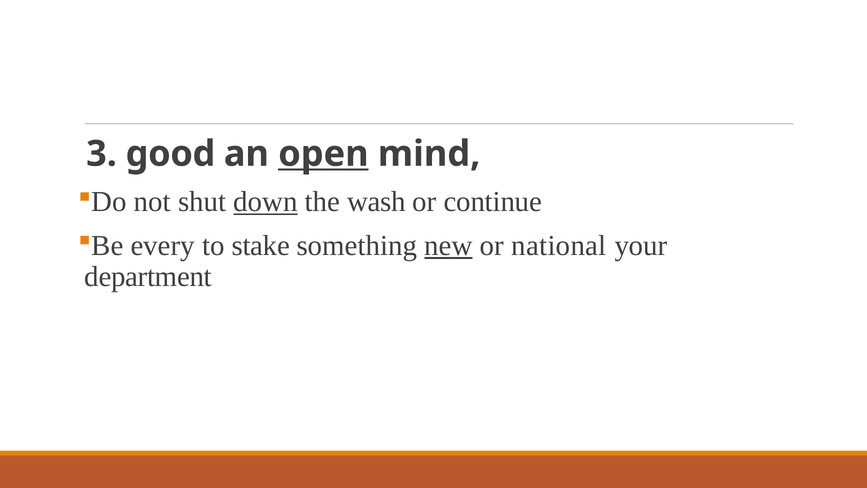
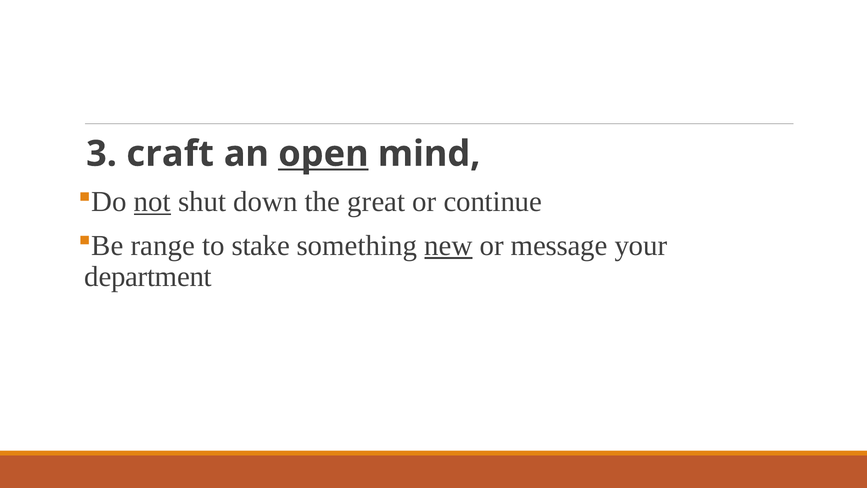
good: good -> craft
not underline: none -> present
down underline: present -> none
wash: wash -> great
every: every -> range
national: national -> message
